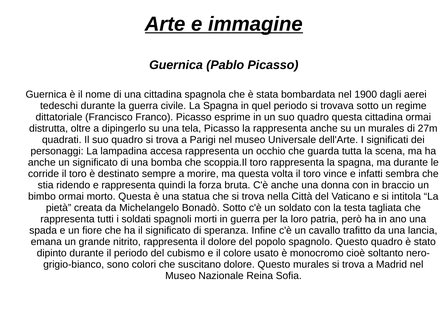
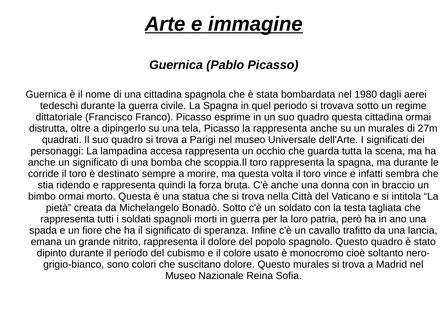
1900: 1900 -> 1980
